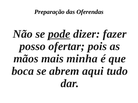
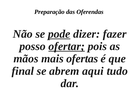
ofertar underline: none -> present
minha: minha -> ofertas
boca: boca -> final
